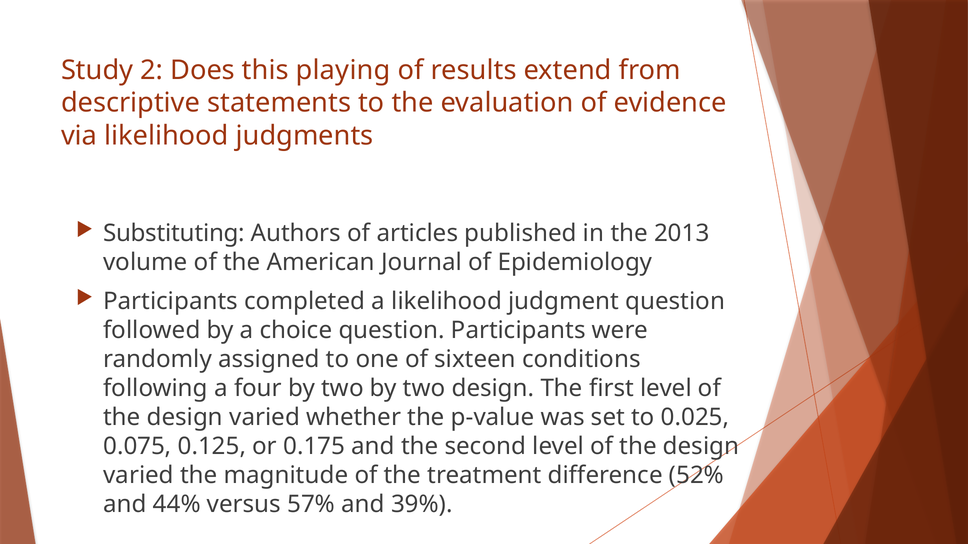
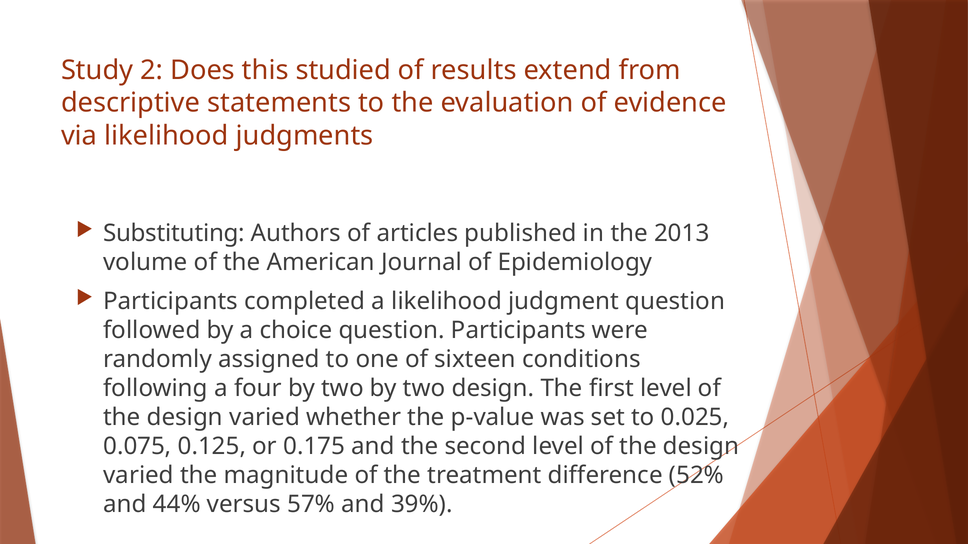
playing: playing -> studied
